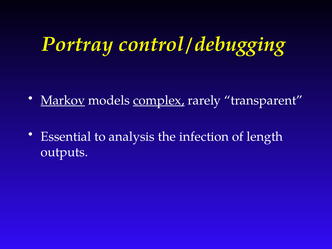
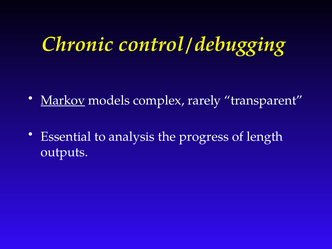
Portray: Portray -> Chronic
complex underline: present -> none
infection: infection -> progress
